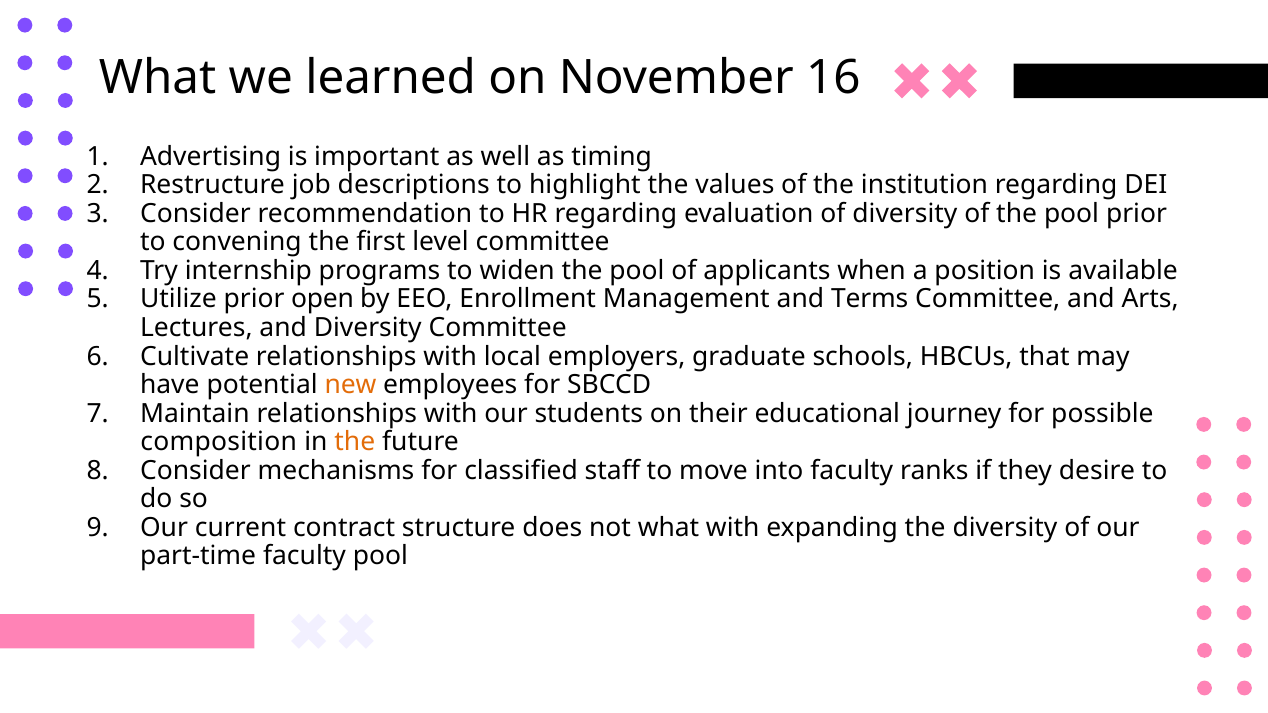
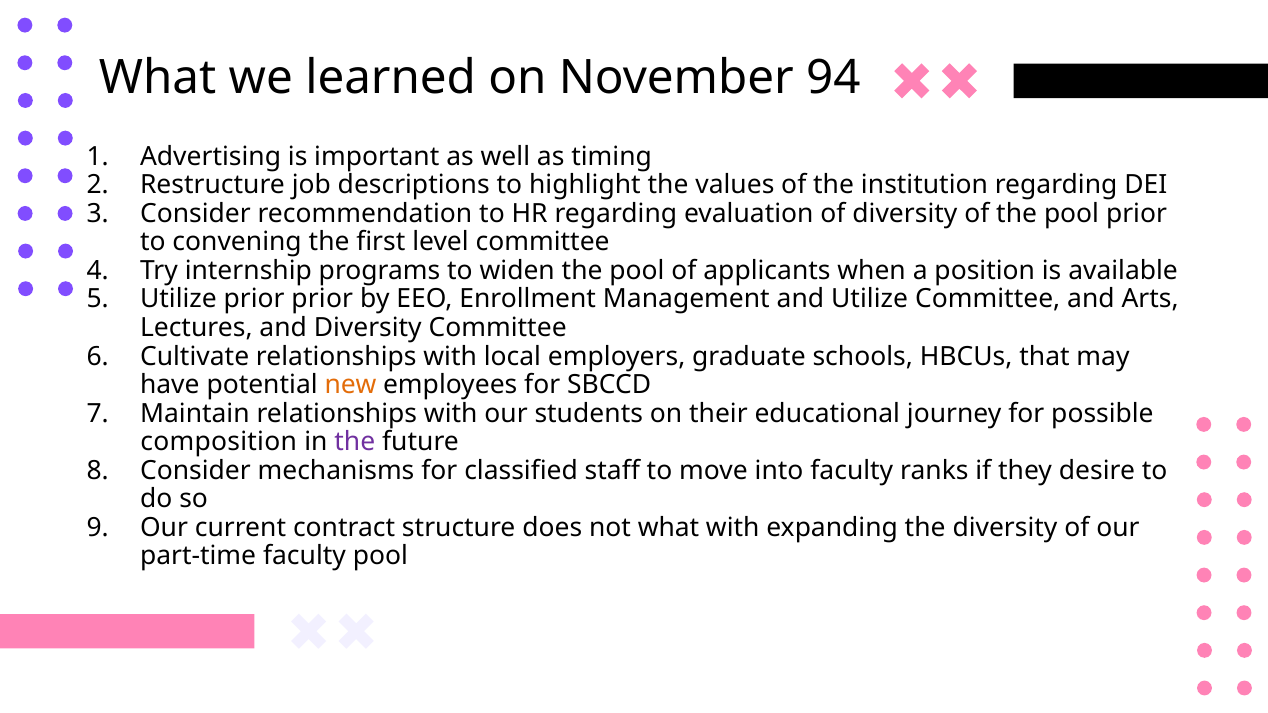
16: 16 -> 94
prior open: open -> prior
and Terms: Terms -> Utilize
the at (355, 442) colour: orange -> purple
